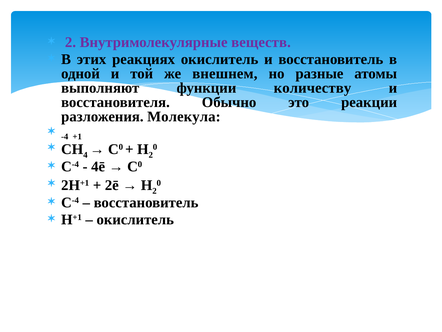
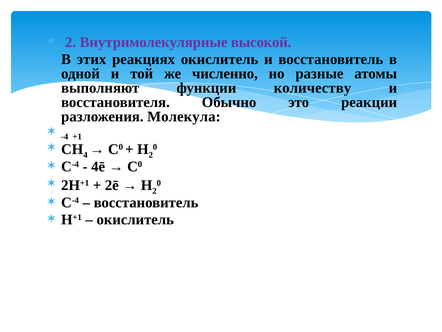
веществ: веществ -> высокой
внешнем: внешнем -> численно
